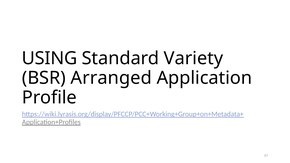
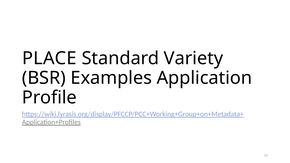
USING: USING -> PLACE
Arranged: Arranged -> Examples
